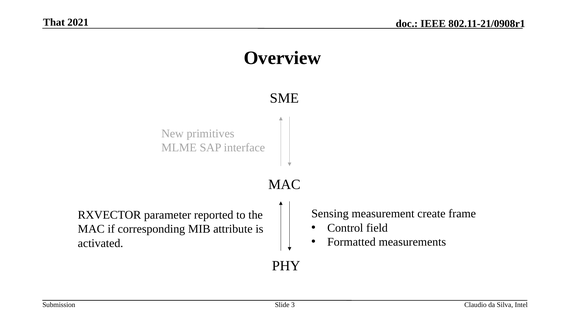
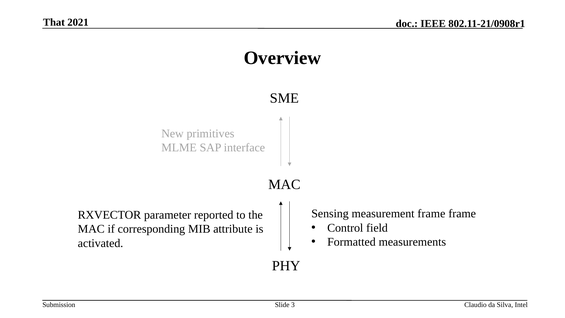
measurement create: create -> frame
